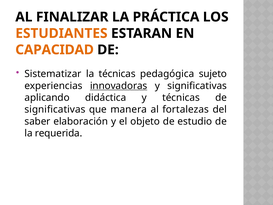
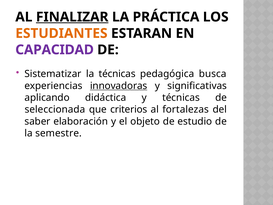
FINALIZAR underline: none -> present
CAPACIDAD colour: orange -> purple
sujeto: sujeto -> busca
significativas at (55, 109): significativas -> seleccionada
manera: manera -> criterios
requerida: requerida -> semestre
